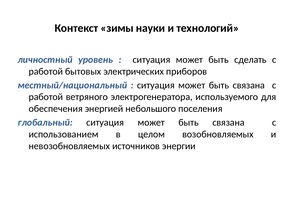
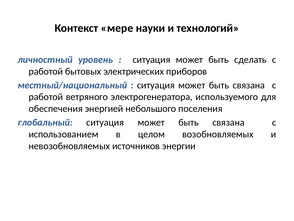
зимы: зимы -> мере
